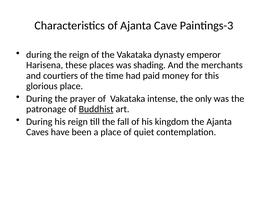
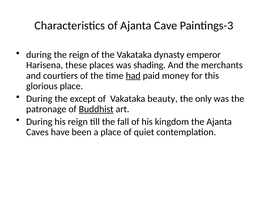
had underline: none -> present
prayer: prayer -> except
intense: intense -> beauty
